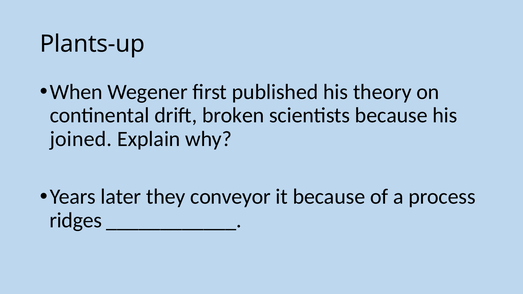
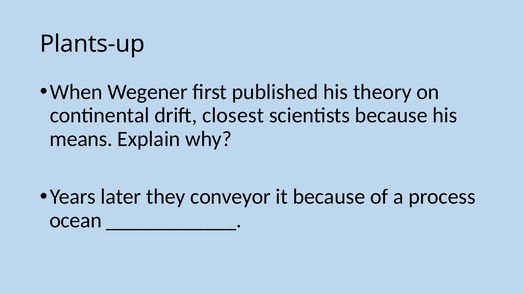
broken: broken -> closest
joined: joined -> means
ridges: ridges -> ocean
